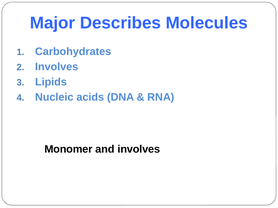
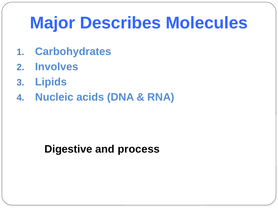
Monomer: Monomer -> Digestive
and involves: involves -> process
